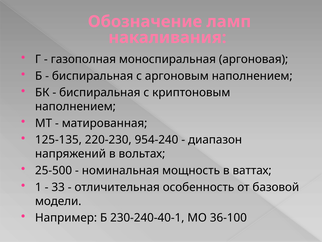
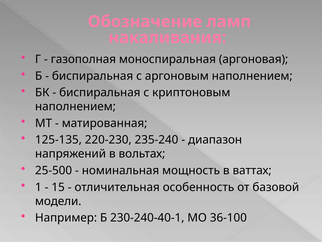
954-240: 954-240 -> 235-240
33: 33 -> 15
